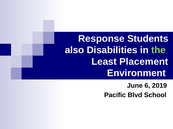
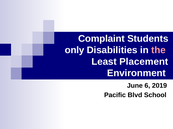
Response: Response -> Complaint
also: also -> only
the colour: light green -> pink
